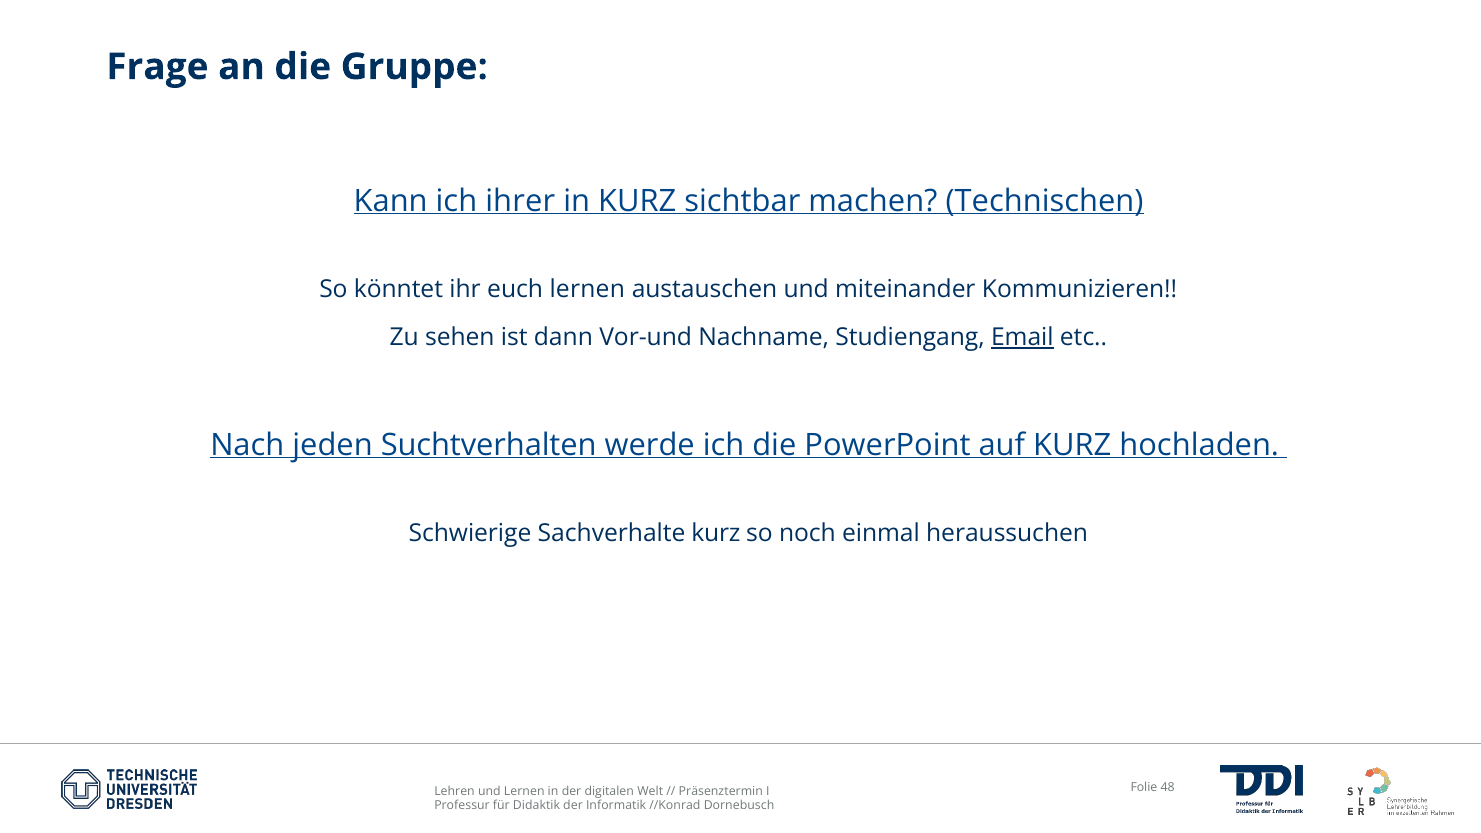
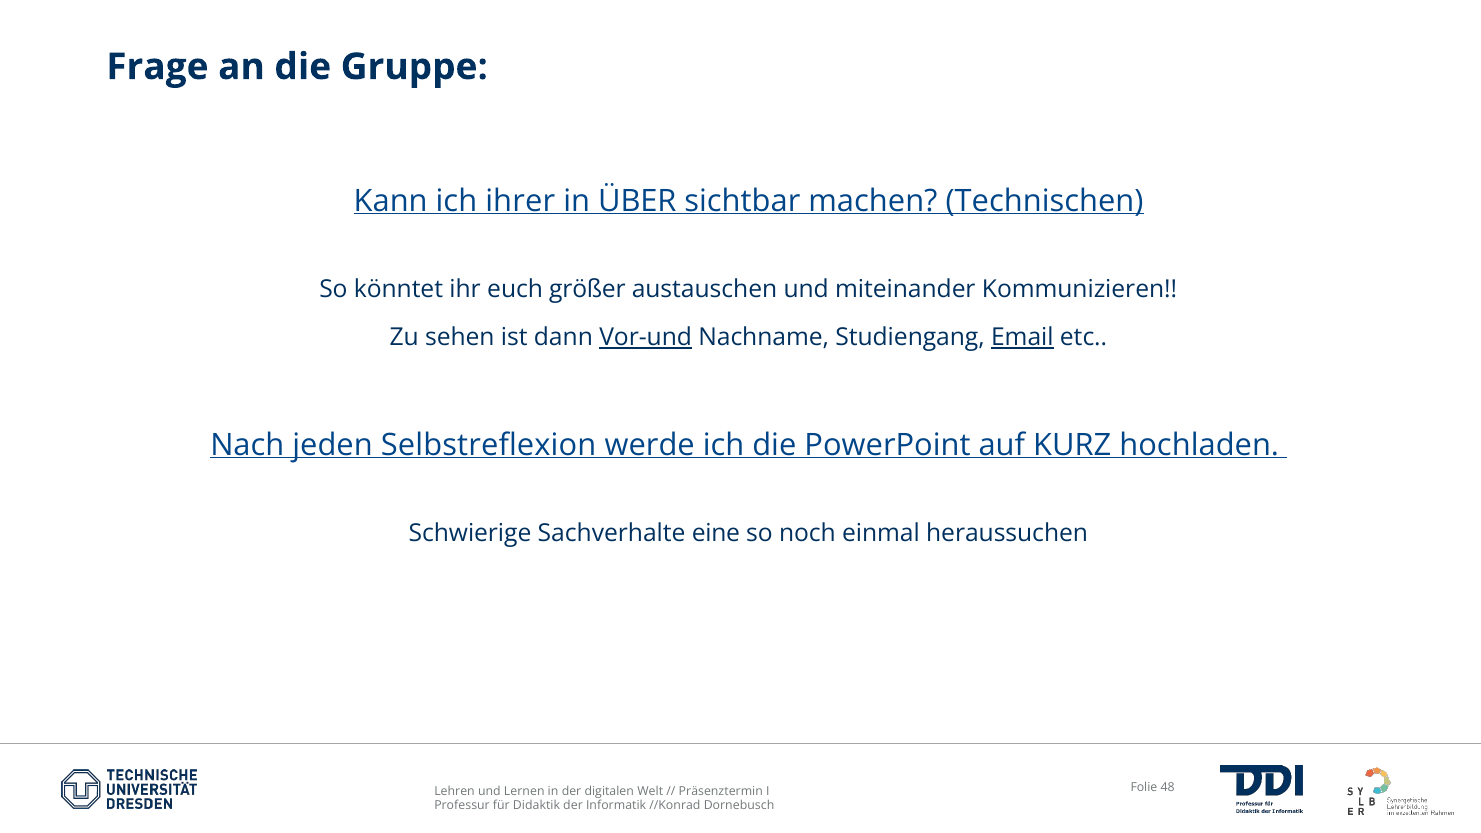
in KURZ: KURZ -> ÜBER
euch lernen: lernen -> größer
Vor-und underline: none -> present
Suchtverhalten: Suchtverhalten -> Selbstreflexion
Sachverhalte kurz: kurz -> eine
